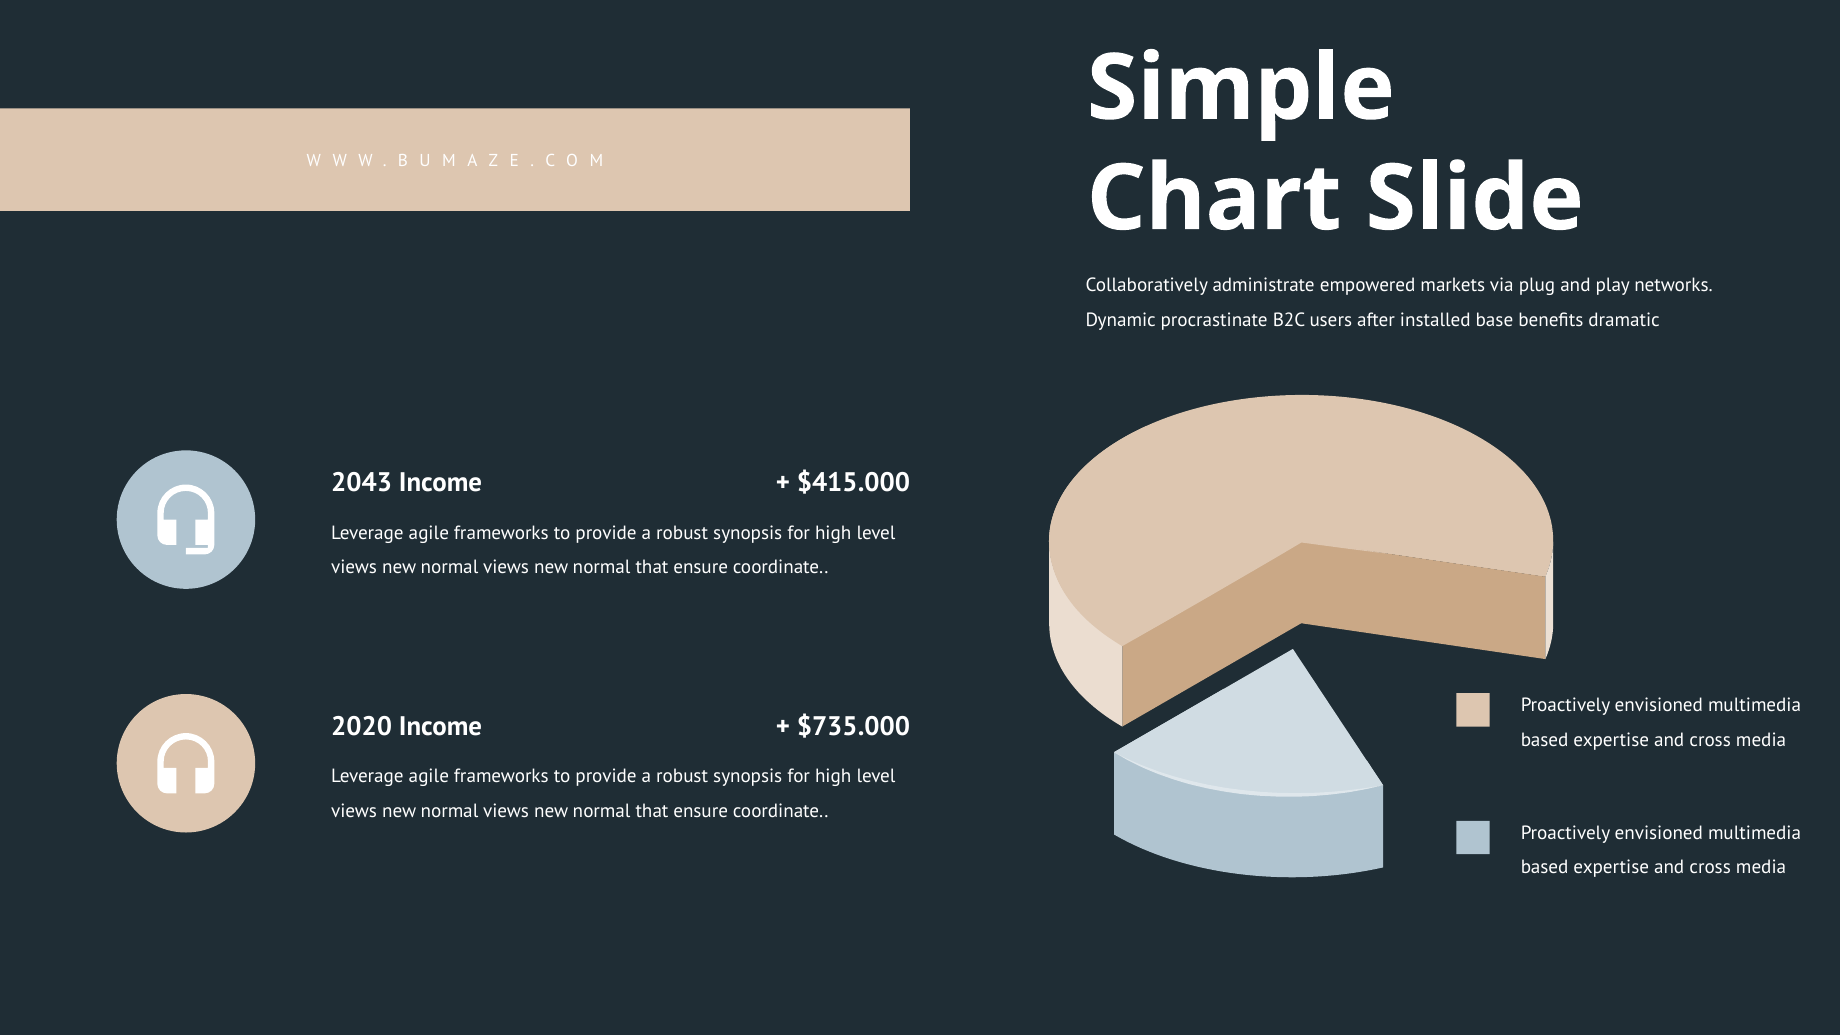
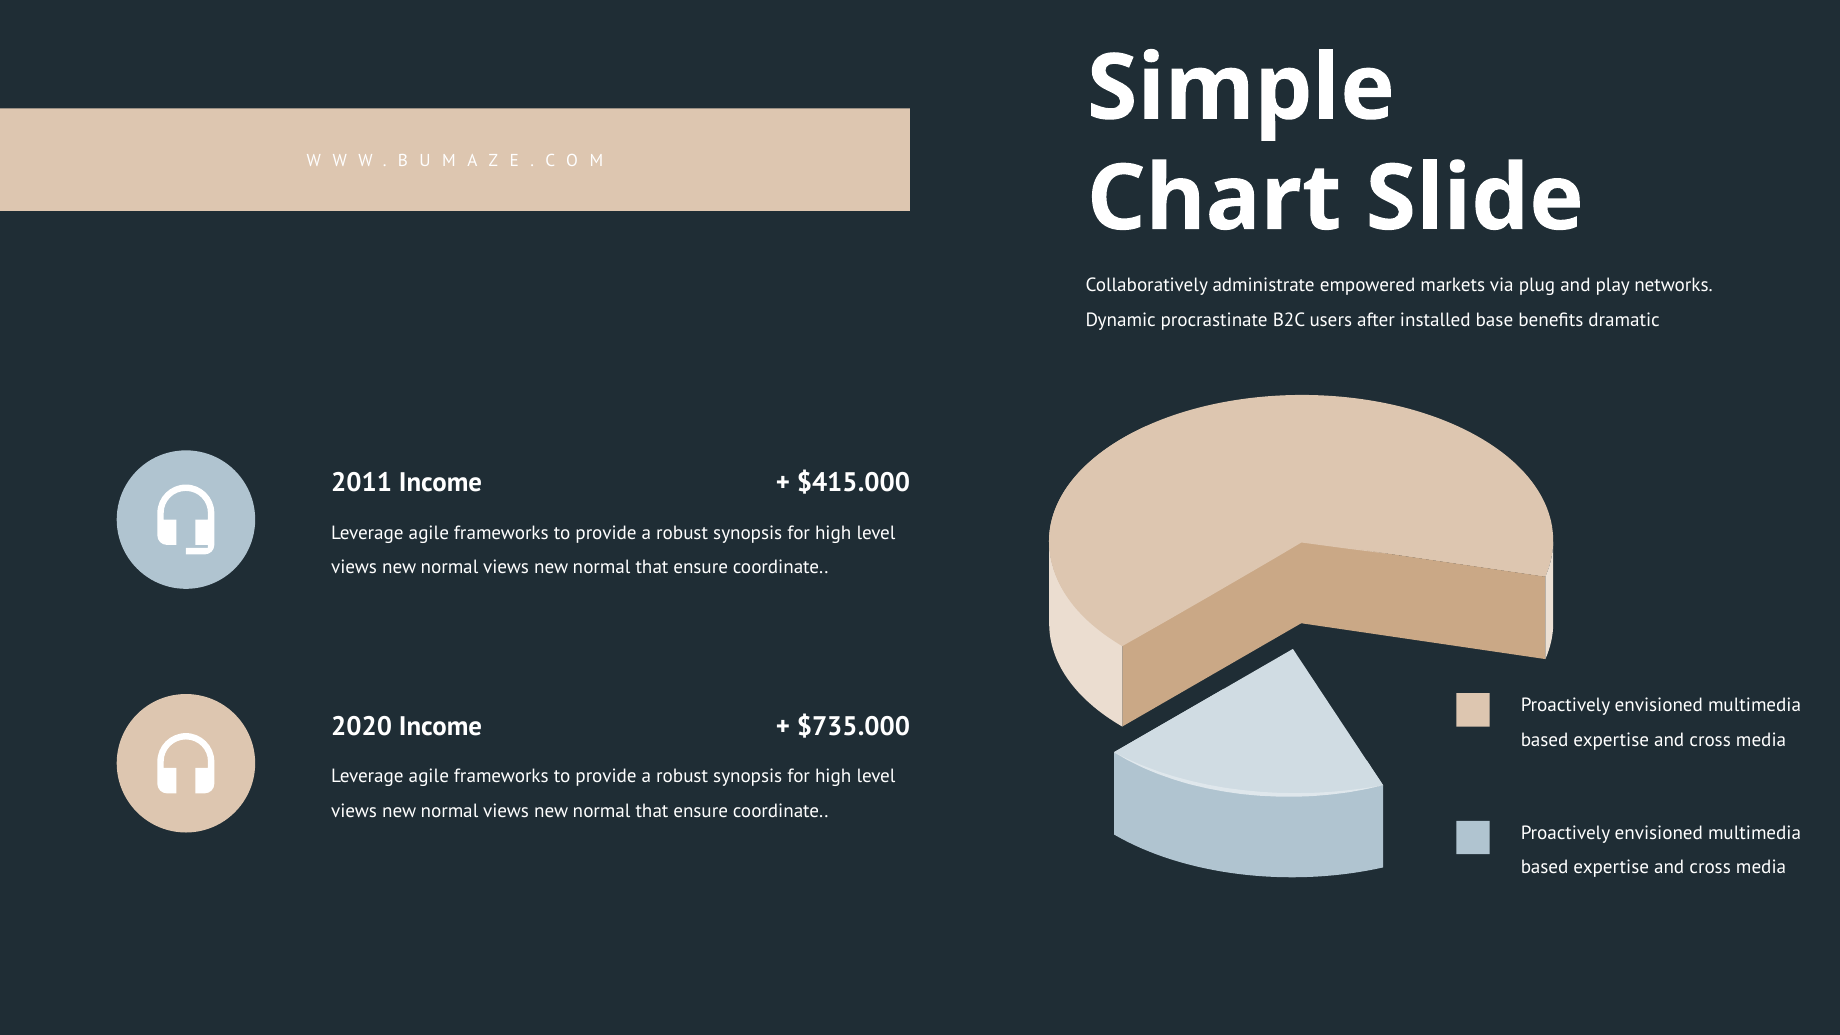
2043: 2043 -> 2011
